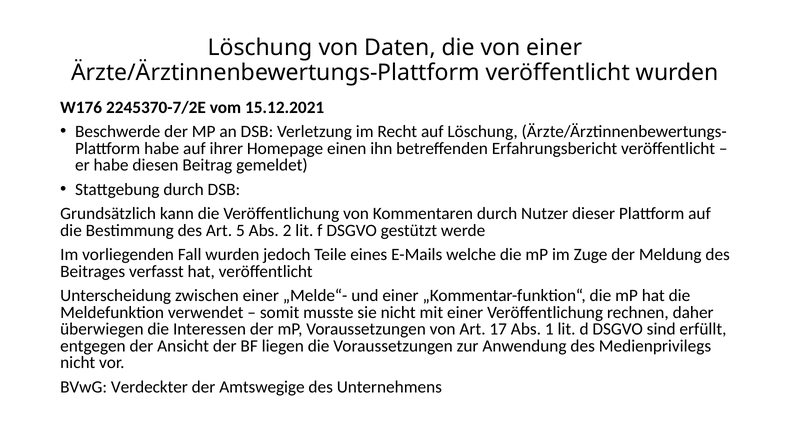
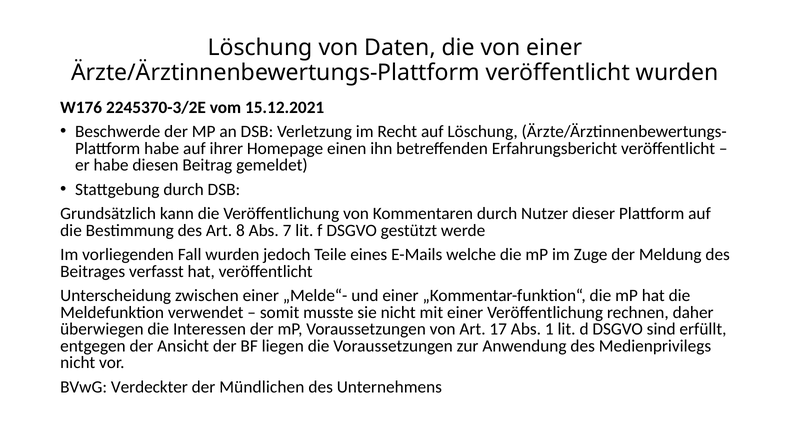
2245370-7/2E: 2245370-7/2E -> 2245370-3/2E
5: 5 -> 8
2: 2 -> 7
Amtswegige: Amtswegige -> Mündlichen
